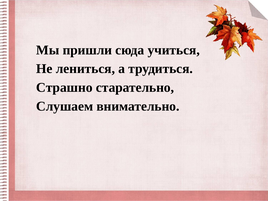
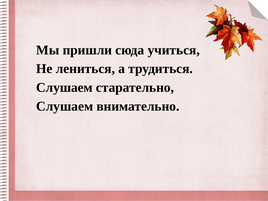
Страшно at (64, 88): Страшно -> Слушаем
